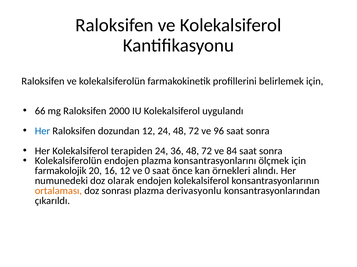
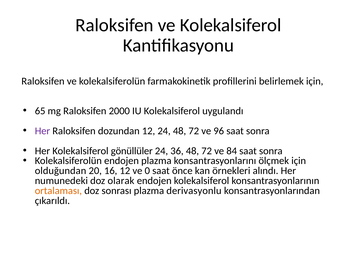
66: 66 -> 65
Her at (42, 131) colour: blue -> purple
terapiden: terapiden -> gönüllüler
farmakolojik: farmakolojik -> olduğundan
